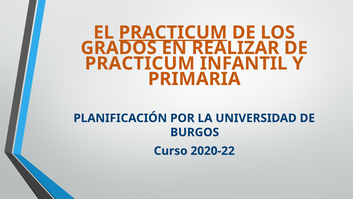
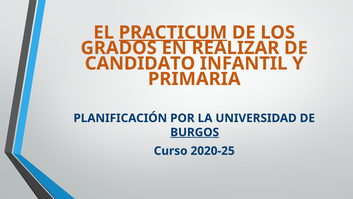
PRACTICUM at (140, 63): PRACTICUM -> CANDIDATO
BURGOS underline: none -> present
2020-22: 2020-22 -> 2020-25
